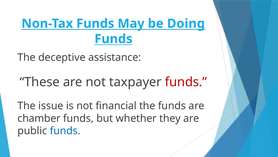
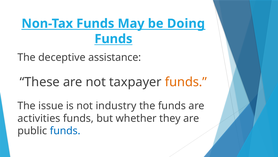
funds at (186, 82) colour: red -> orange
financial: financial -> industry
chamber: chamber -> activities
